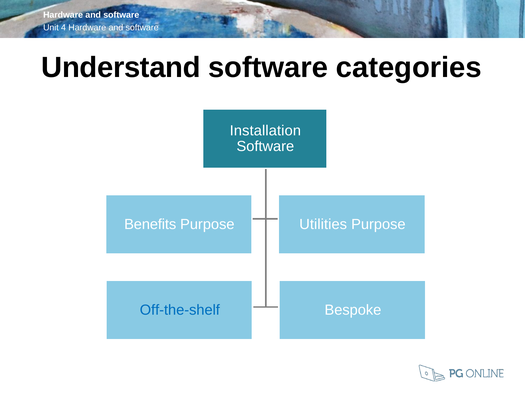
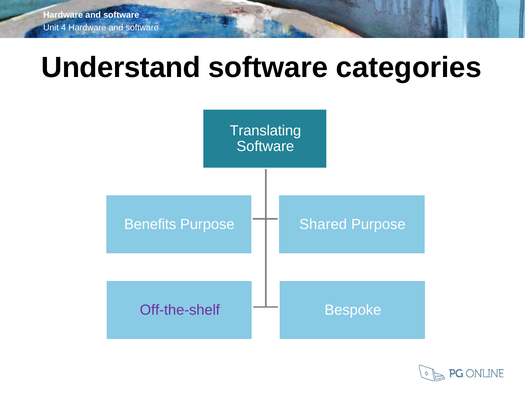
Installation: Installation -> Translating
Utilities: Utilities -> Shared
Off-the-shelf colour: blue -> purple
